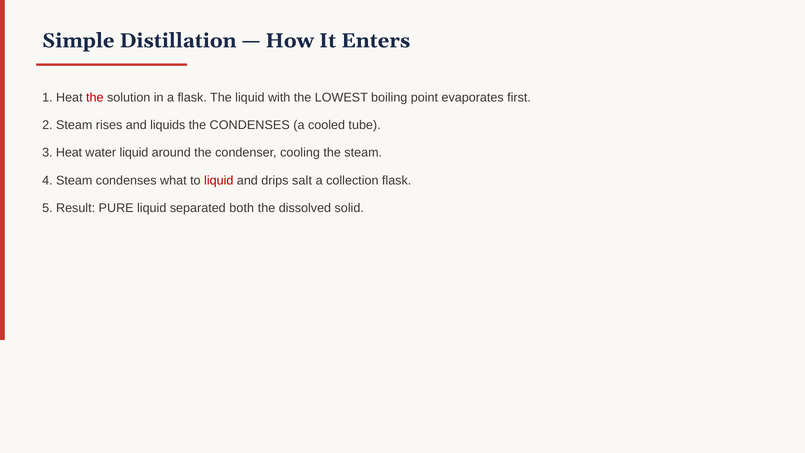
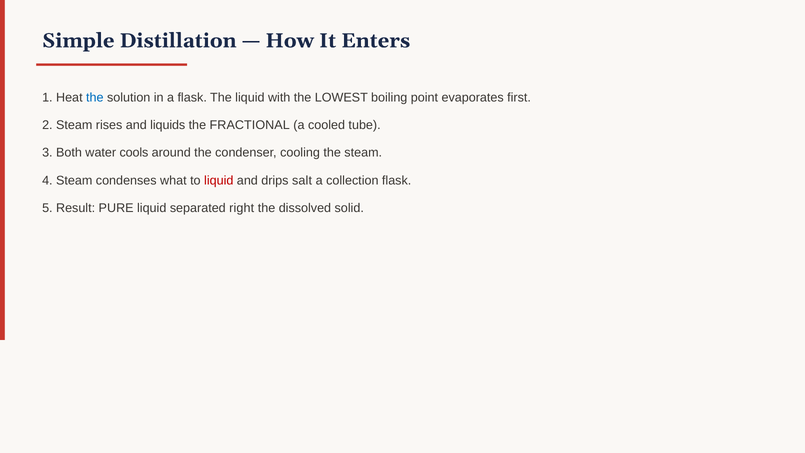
the at (95, 97) colour: red -> blue
the CONDENSES: CONDENSES -> FRACTIONAL
3 Heat: Heat -> Both
water liquid: liquid -> cools
both: both -> right
